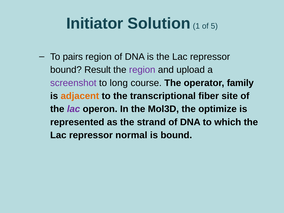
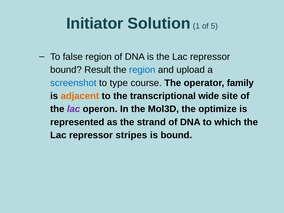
pairs: pairs -> false
region at (142, 70) colour: purple -> blue
screenshot colour: purple -> blue
long: long -> type
fiber: fiber -> wide
normal: normal -> stripes
